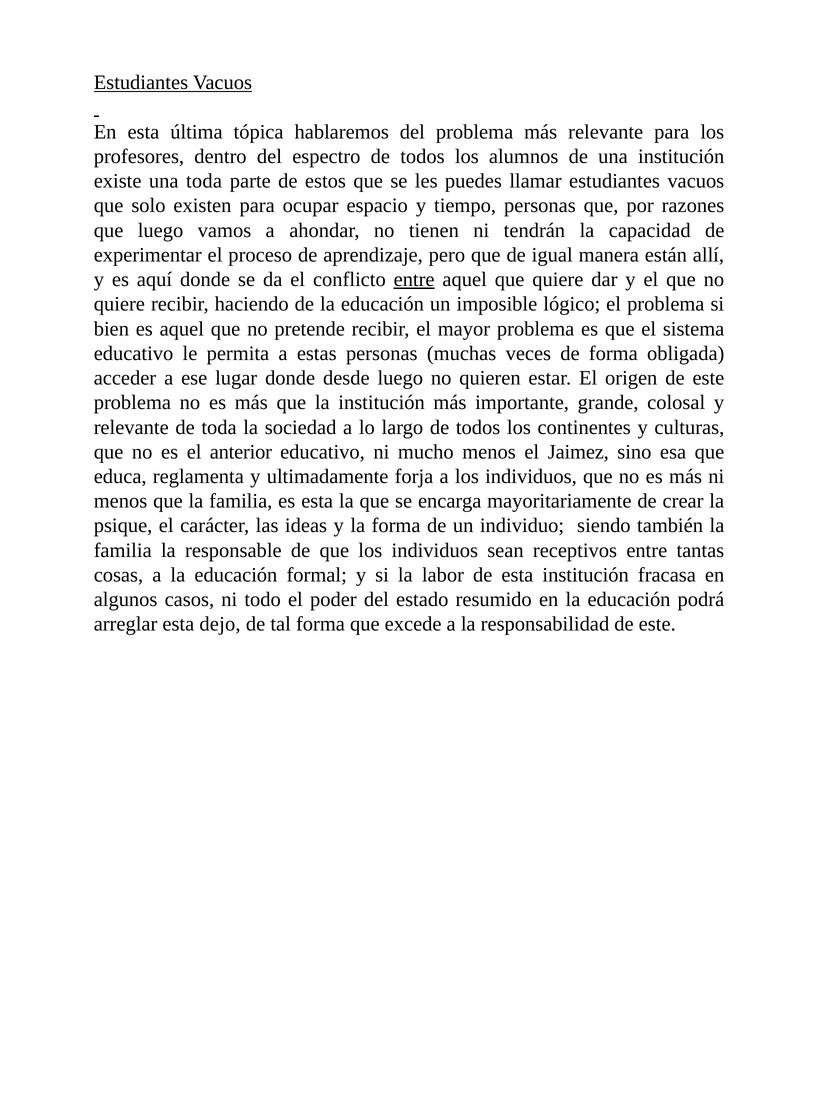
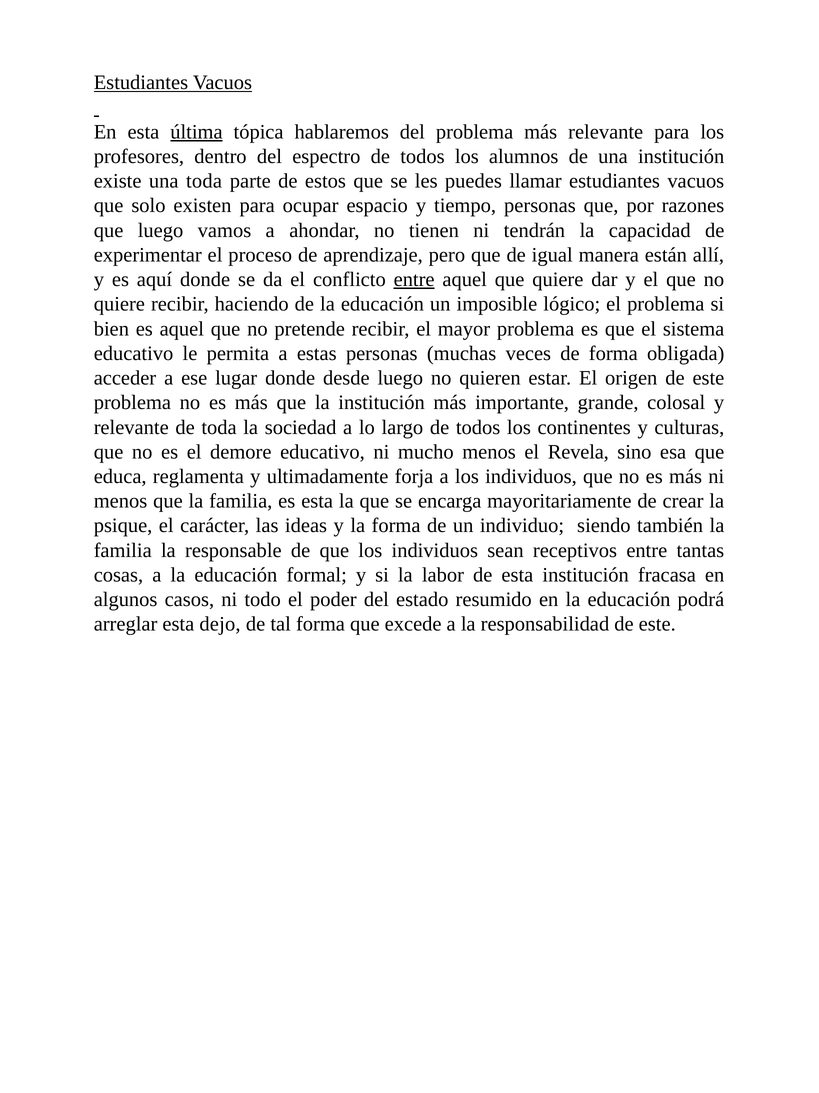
última underline: none -> present
anterior: anterior -> demore
Jaimez: Jaimez -> Revela
